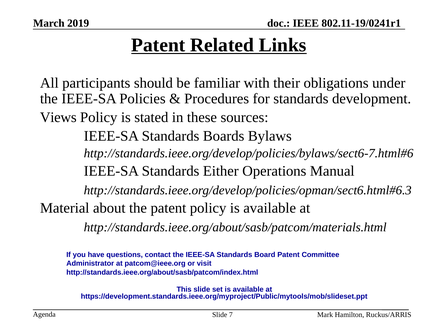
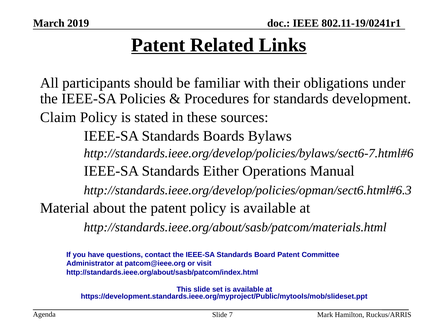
Views: Views -> Claim
